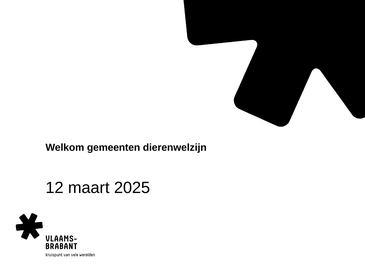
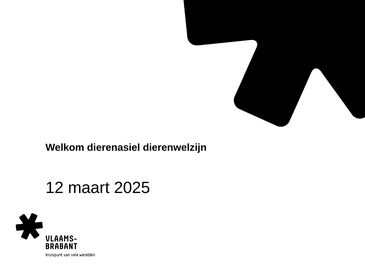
gemeenten: gemeenten -> dierenasiel
